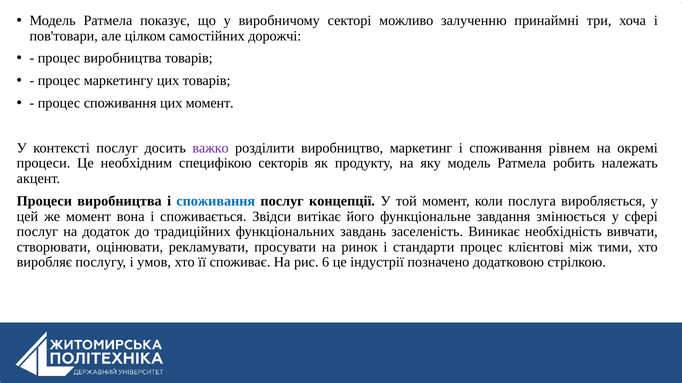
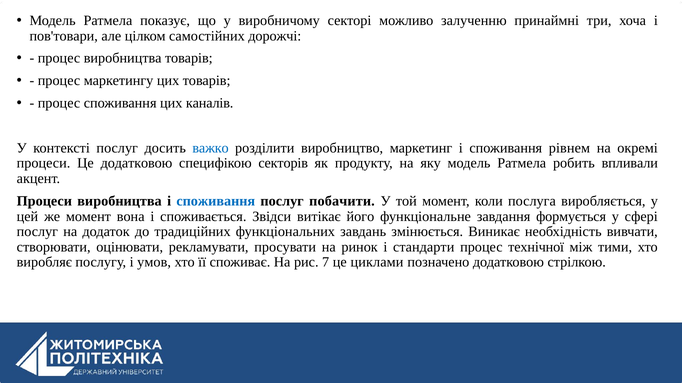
цих момент: момент -> каналів
важко colour: purple -> blue
Це необхідним: необхідним -> додатковою
належать: належать -> впливали
концепції: концепції -> побачити
змінюється: змінюється -> формується
заселеність: заселеність -> змінюється
клієнтові: клієнтові -> технічної
6: 6 -> 7
індустрії: індустрії -> циклами
